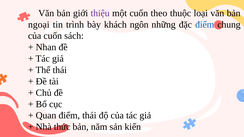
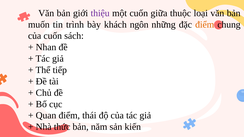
theo: theo -> giữa
ngoại: ngoại -> muốn
điểm at (205, 25) colour: blue -> orange
Thể thái: thái -> tiếp
